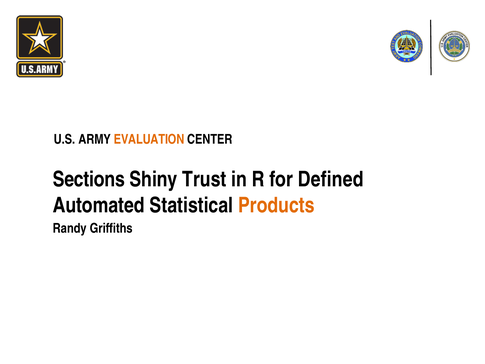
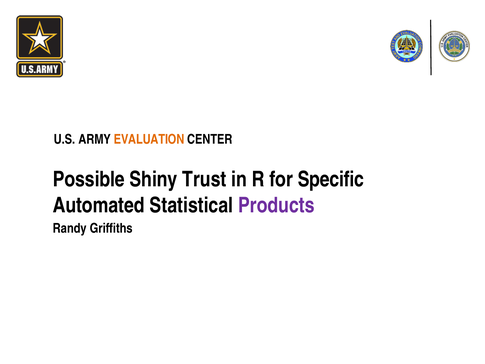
Sections: Sections -> Possible
Defined: Defined -> Specific
Products colour: orange -> purple
